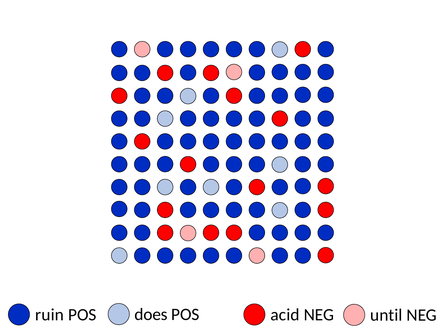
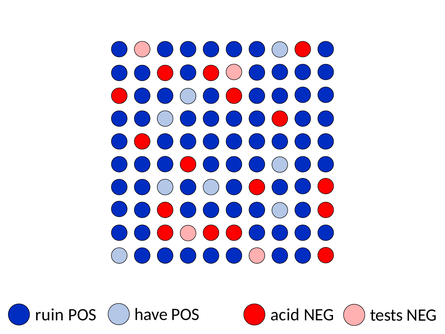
does: does -> have
until: until -> tests
